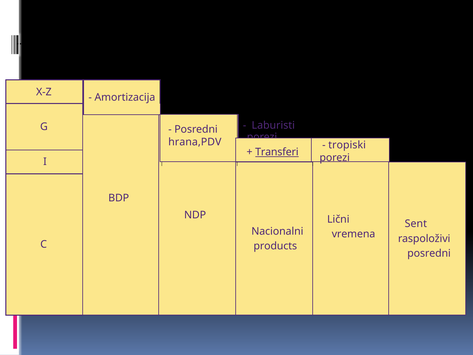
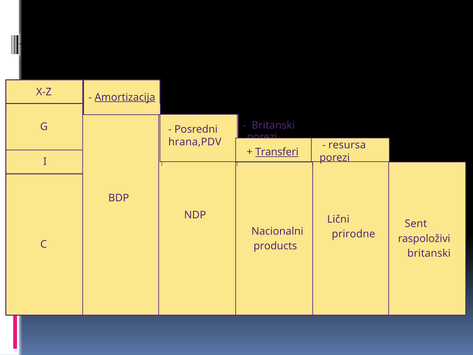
Amortizacija underline: none -> present
Laburisti at (273, 125): Laburisti -> Britanski
tropiski: tropiski -> resursa
vremena: vremena -> prirodne
posredni at (429, 253): posredni -> britanski
